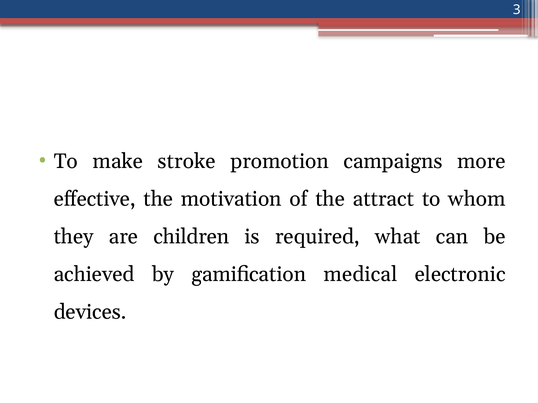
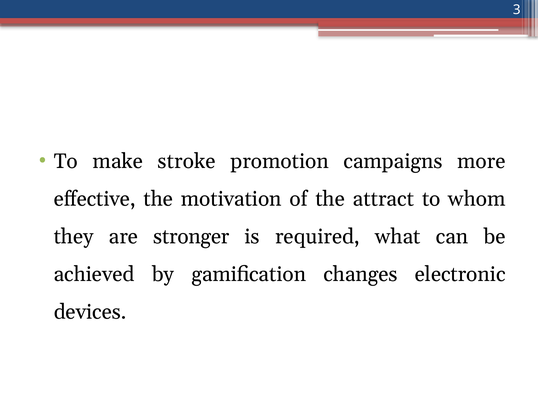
children: children -> stronger
medical: medical -> changes
